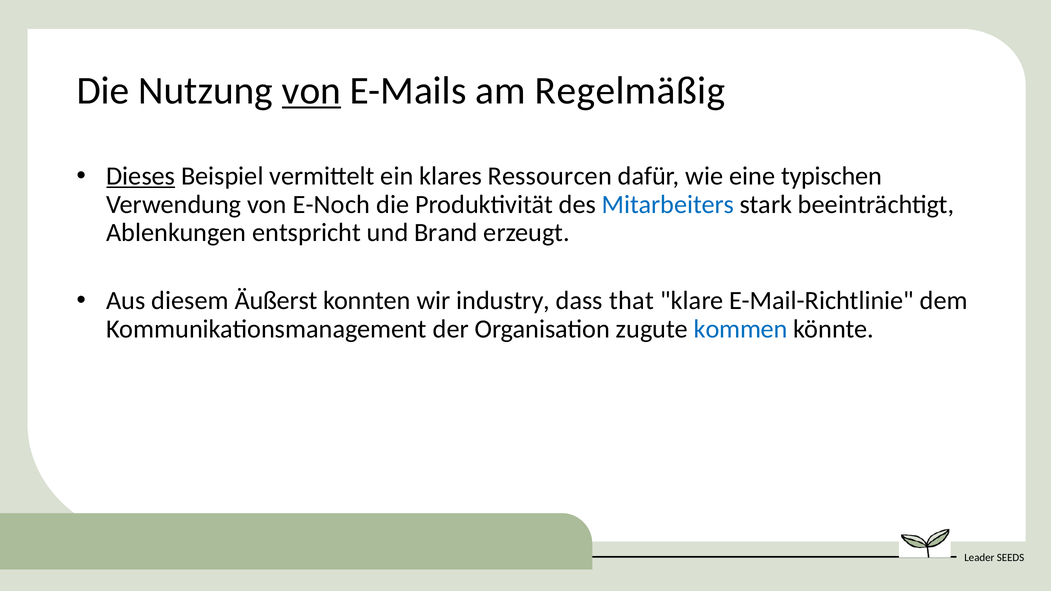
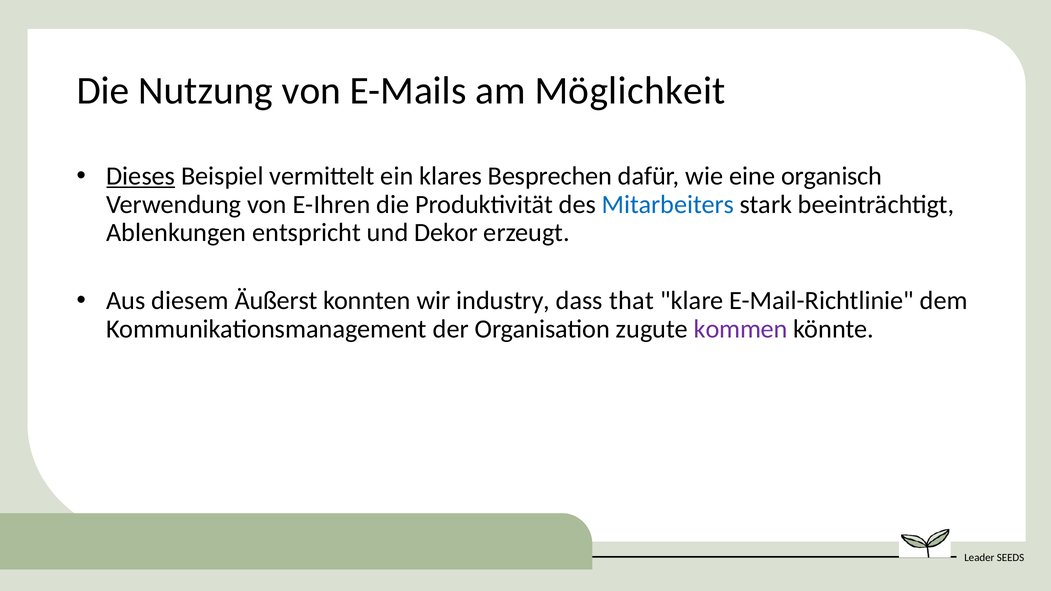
von at (311, 91) underline: present -> none
Regelmäßig: Regelmäßig -> Möglichkeit
Ressourcen: Ressourcen -> Besprechen
typischen: typischen -> organisch
E-Noch: E-Noch -> E-Ihren
Brand: Brand -> Dekor
kommen colour: blue -> purple
